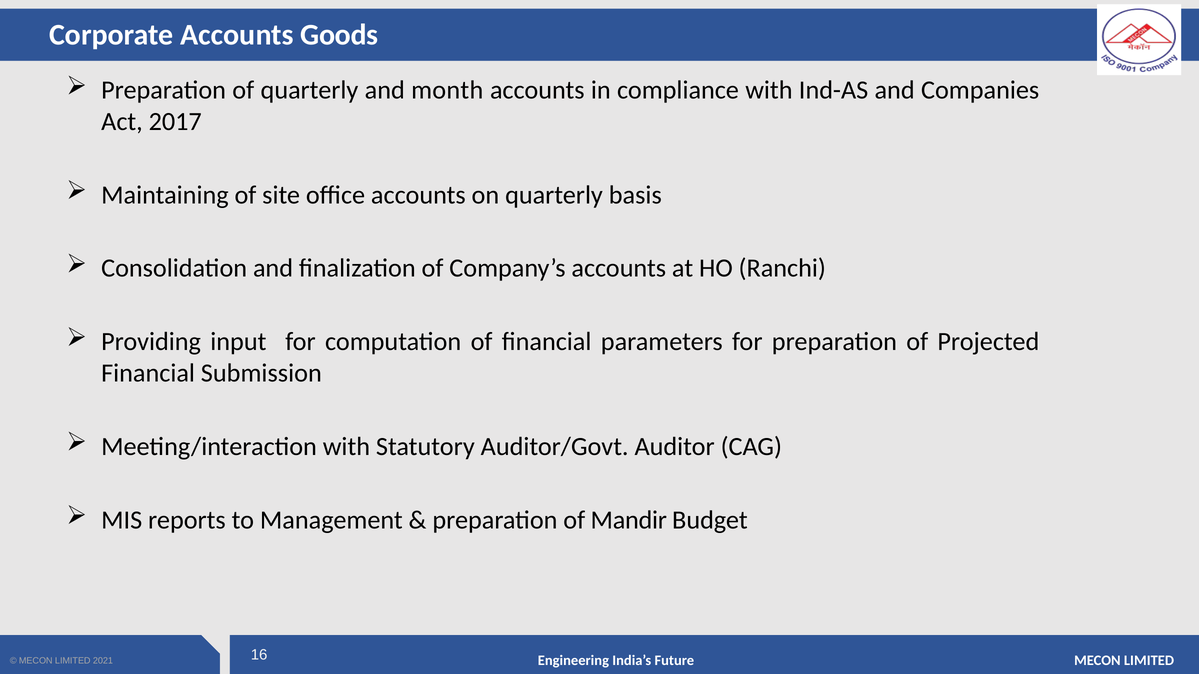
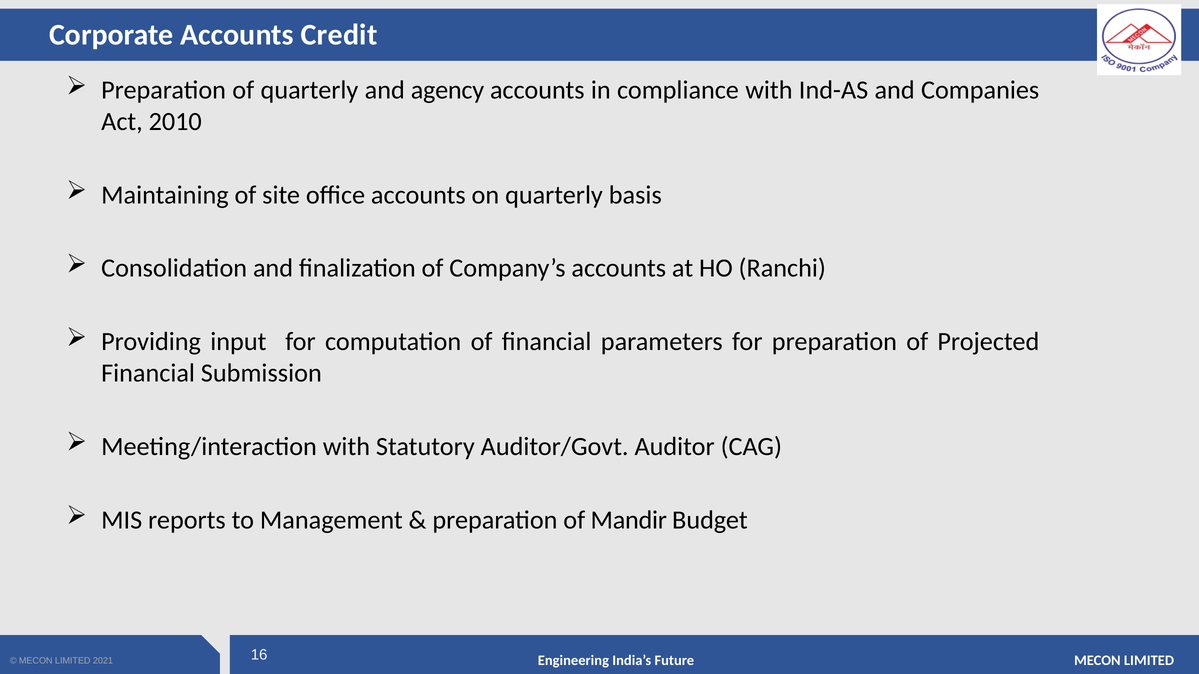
Goods: Goods -> Credit
month: month -> agency
2017: 2017 -> 2010
